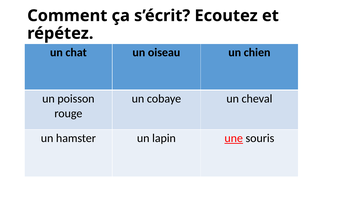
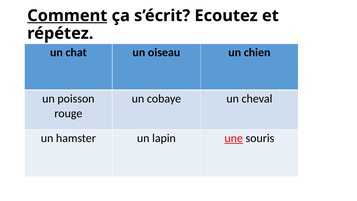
Comment underline: none -> present
